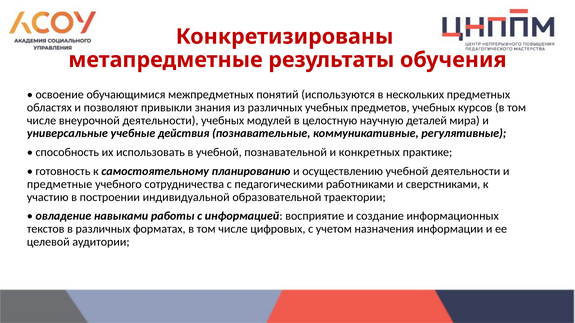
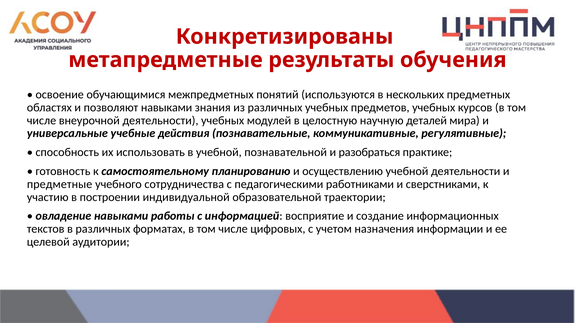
позволяют привыкли: привыкли -> навыками
конкретных: конкретных -> разобраться
